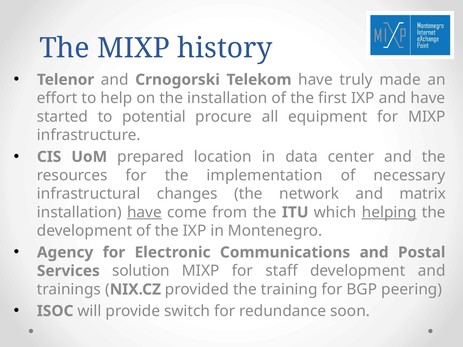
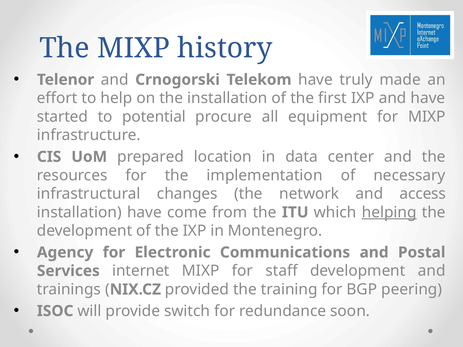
matrix: matrix -> access
have at (144, 212) underline: present -> none
solution: solution -> internet
